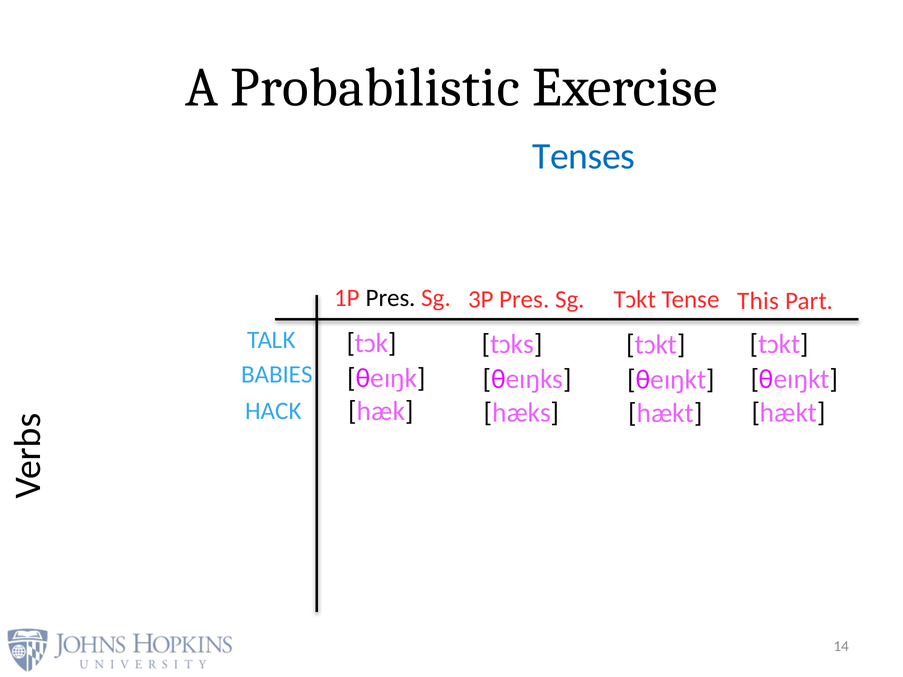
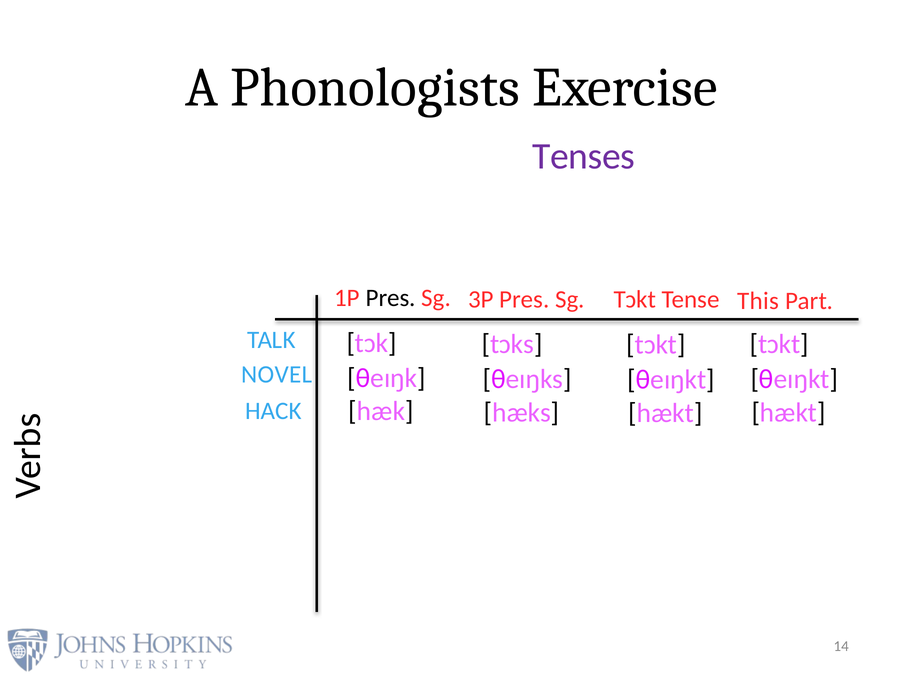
Probabilistic: Probabilistic -> Phonologists
Tenses colour: blue -> purple
BABIES: BABIES -> NOVEL
